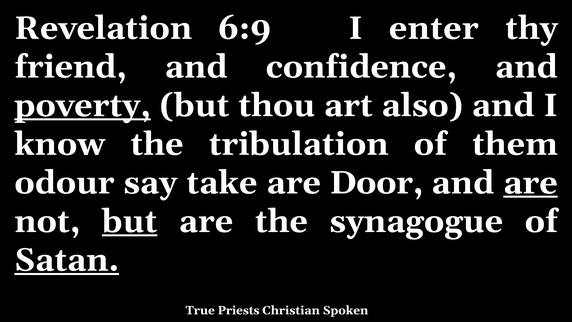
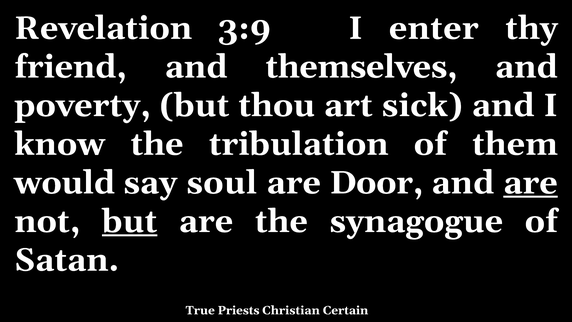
6:9: 6:9 -> 3:9
confidence: confidence -> themselves
poverty underline: present -> none
also: also -> sick
odour: odour -> would
take: take -> soul
Satan underline: present -> none
Spoken: Spoken -> Certain
